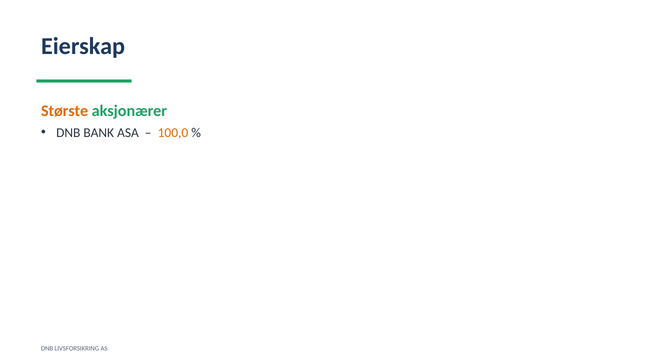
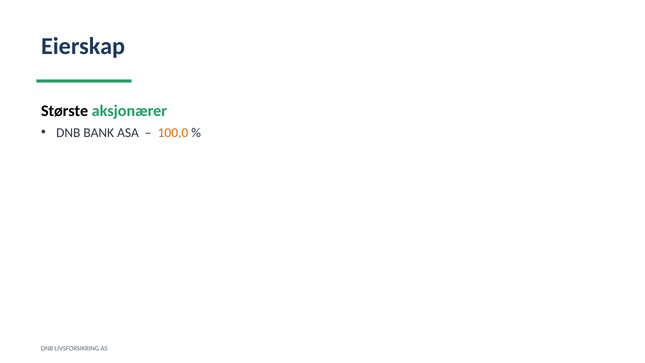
Største colour: orange -> black
